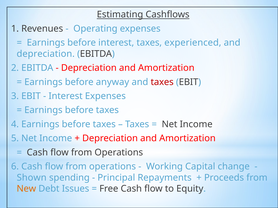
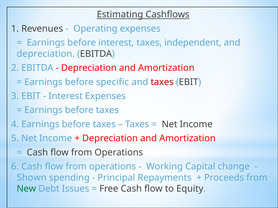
experienced: experienced -> independent
anyway: anyway -> specific
New colour: orange -> green
